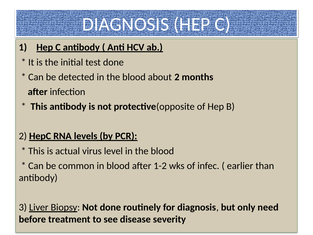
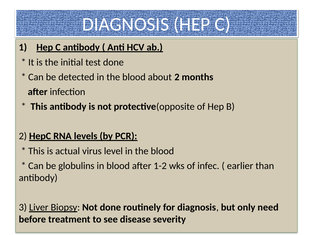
common: common -> globulins
